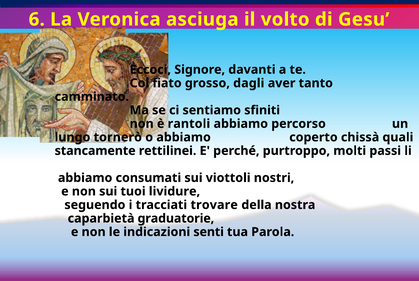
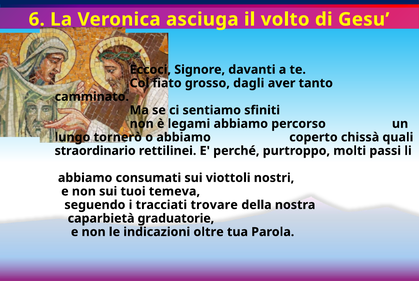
rantoli: rantoli -> legami
stancamente: stancamente -> straordinario
lividure: lividure -> temeva
senti: senti -> oltre
